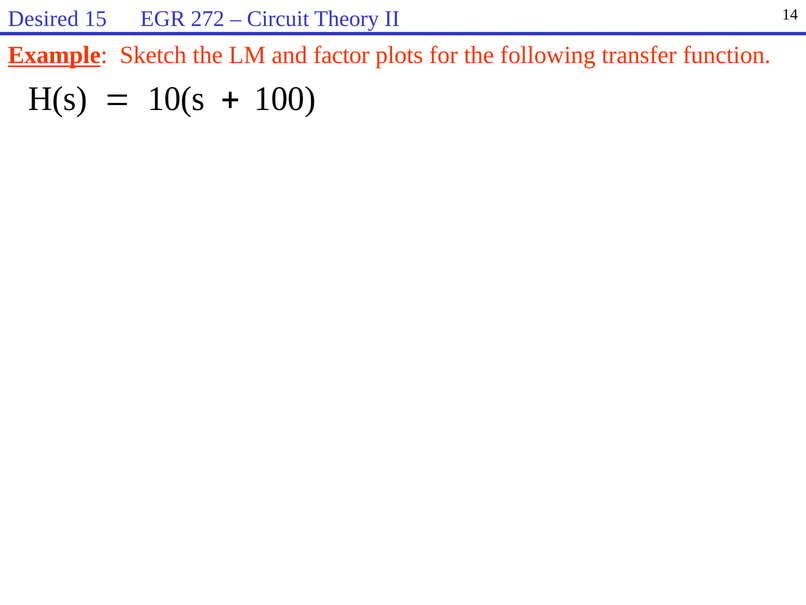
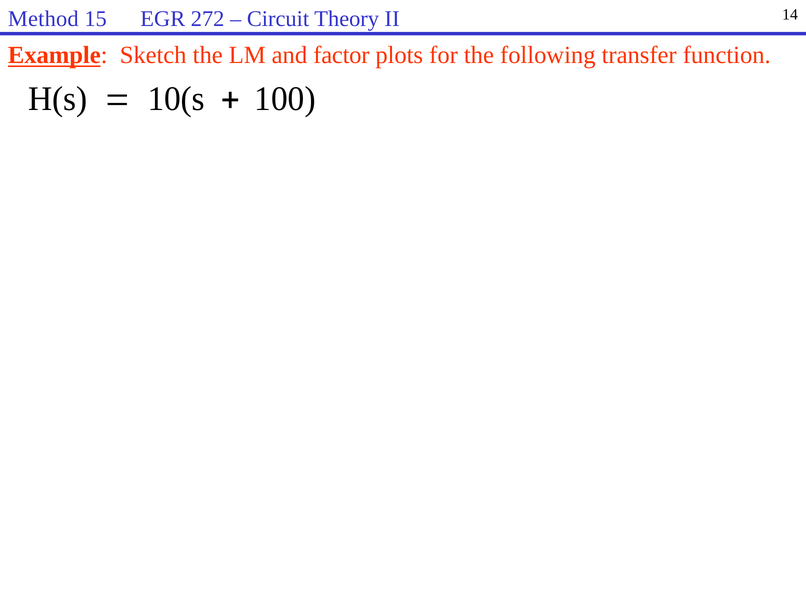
Desired: Desired -> Method
